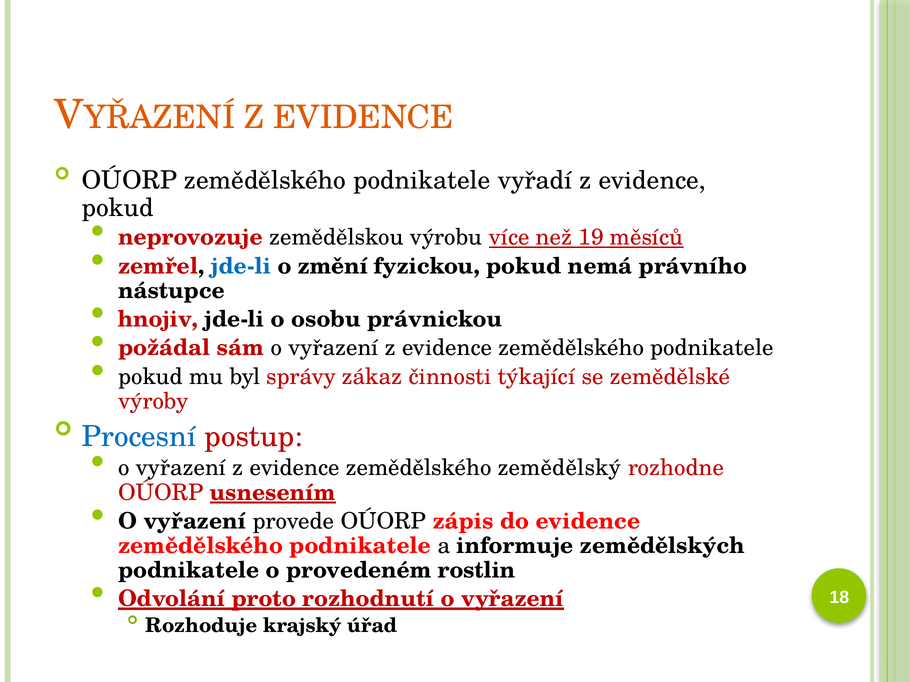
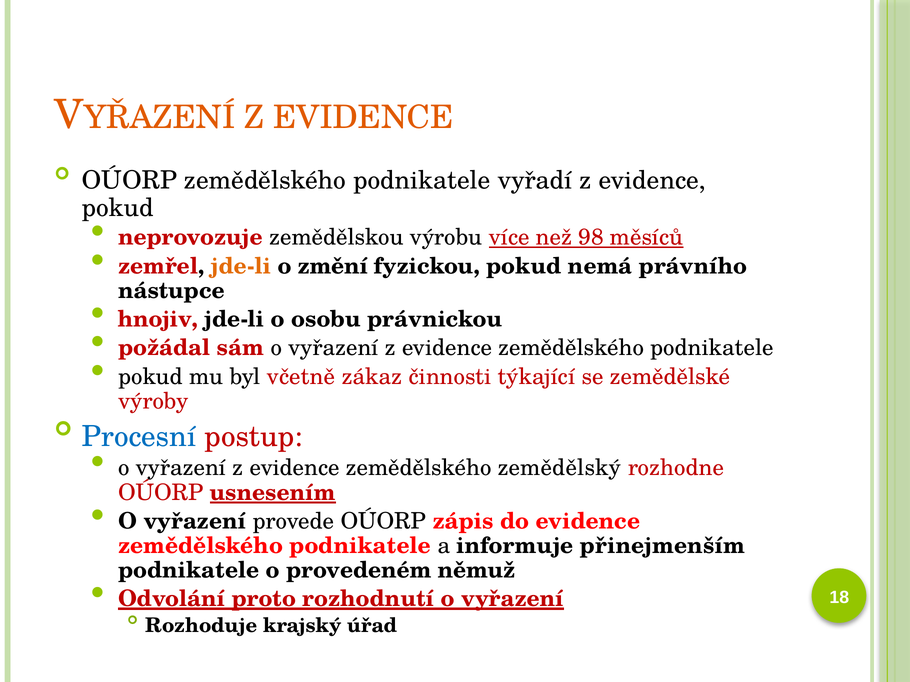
19: 19 -> 98
jde-li at (241, 266) colour: blue -> orange
správy: správy -> včetně
zemědělských: zemědělských -> přinejmenším
rostlin: rostlin -> němuž
